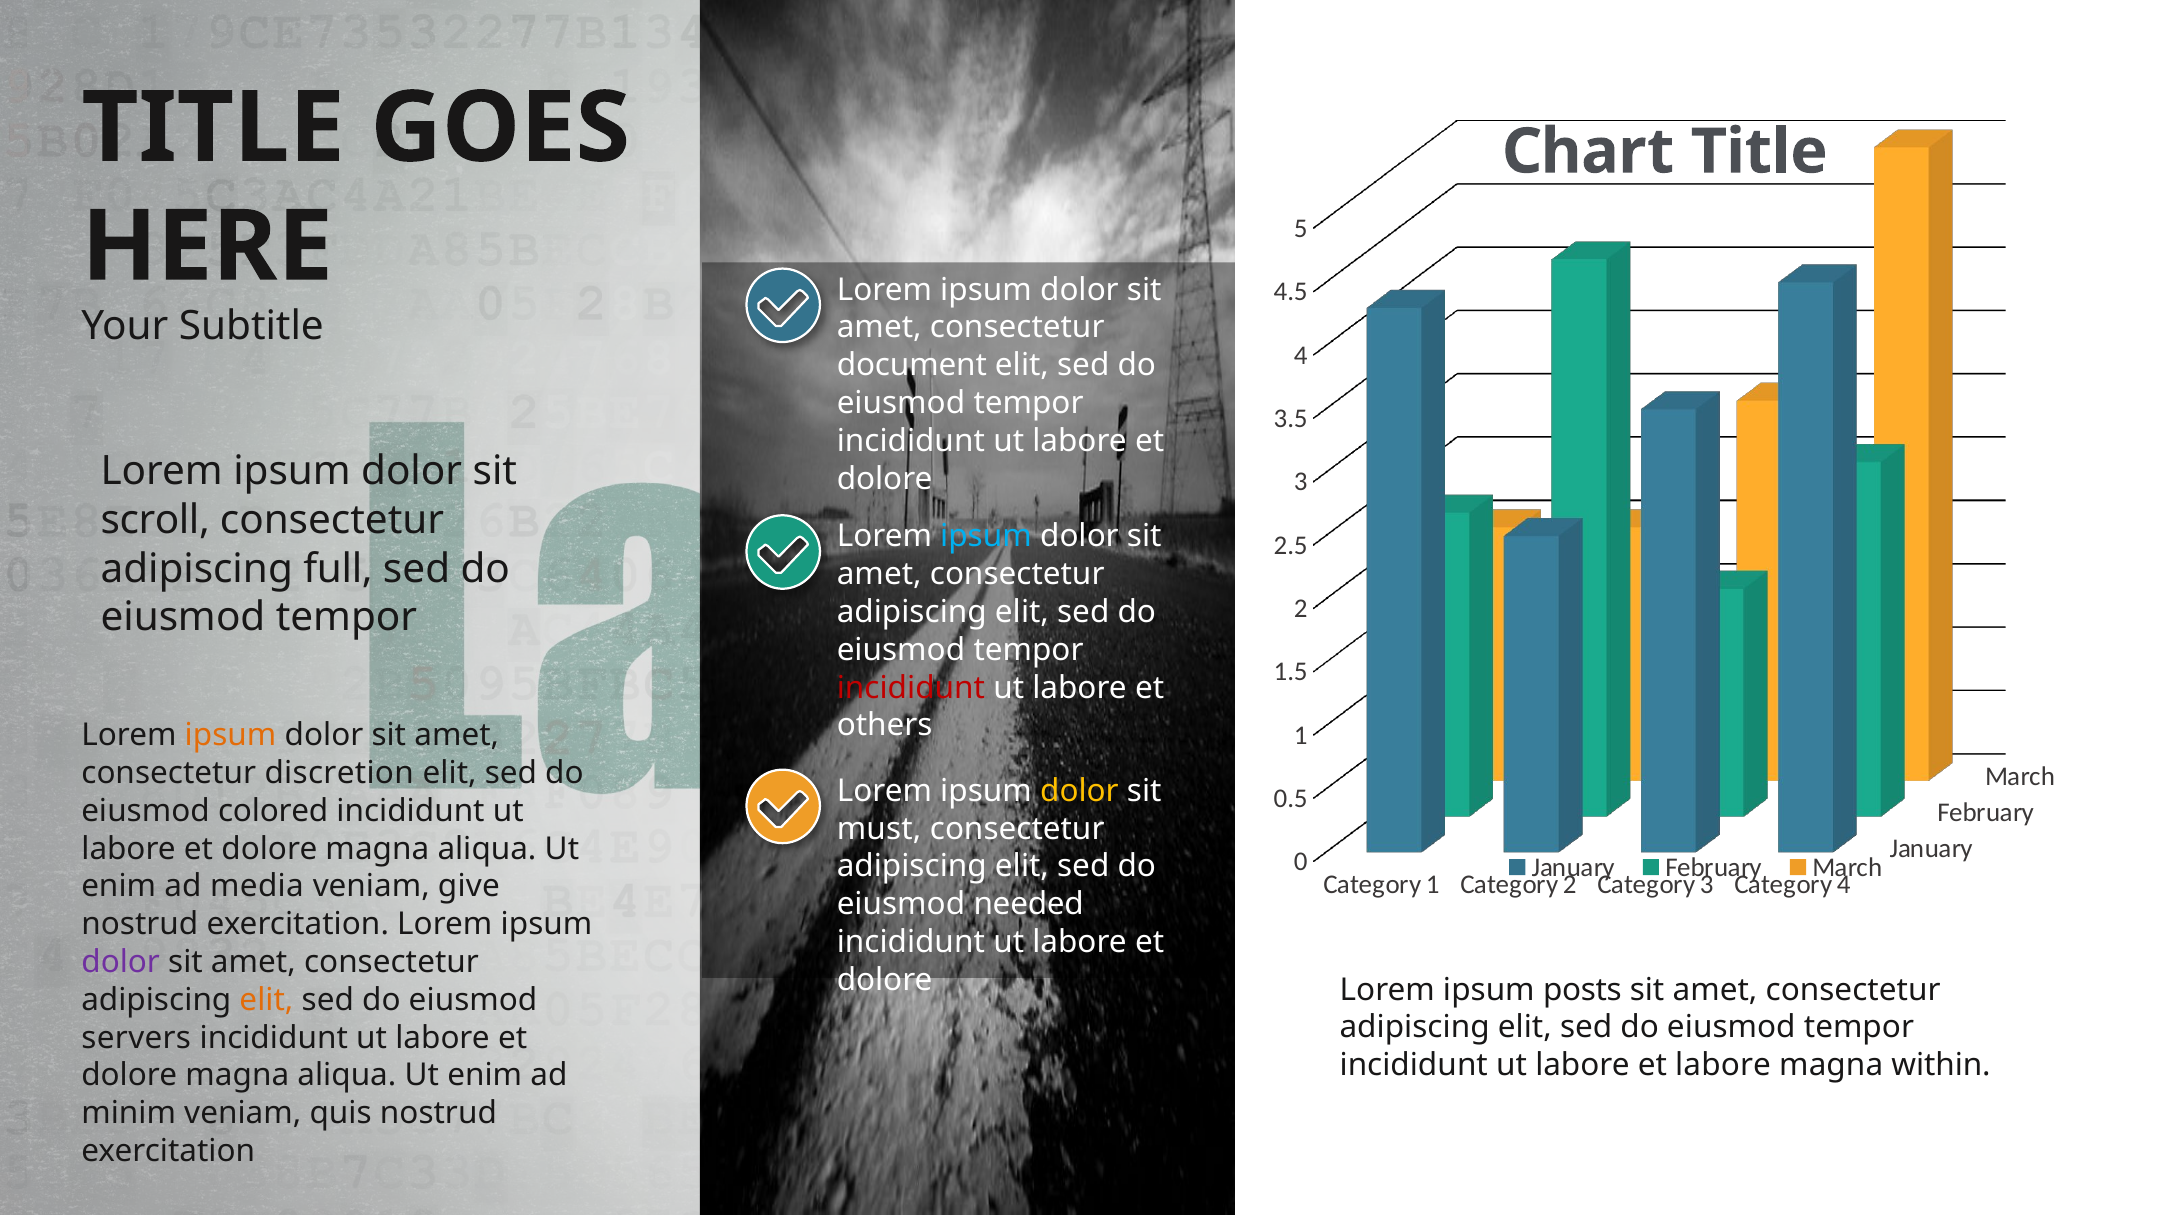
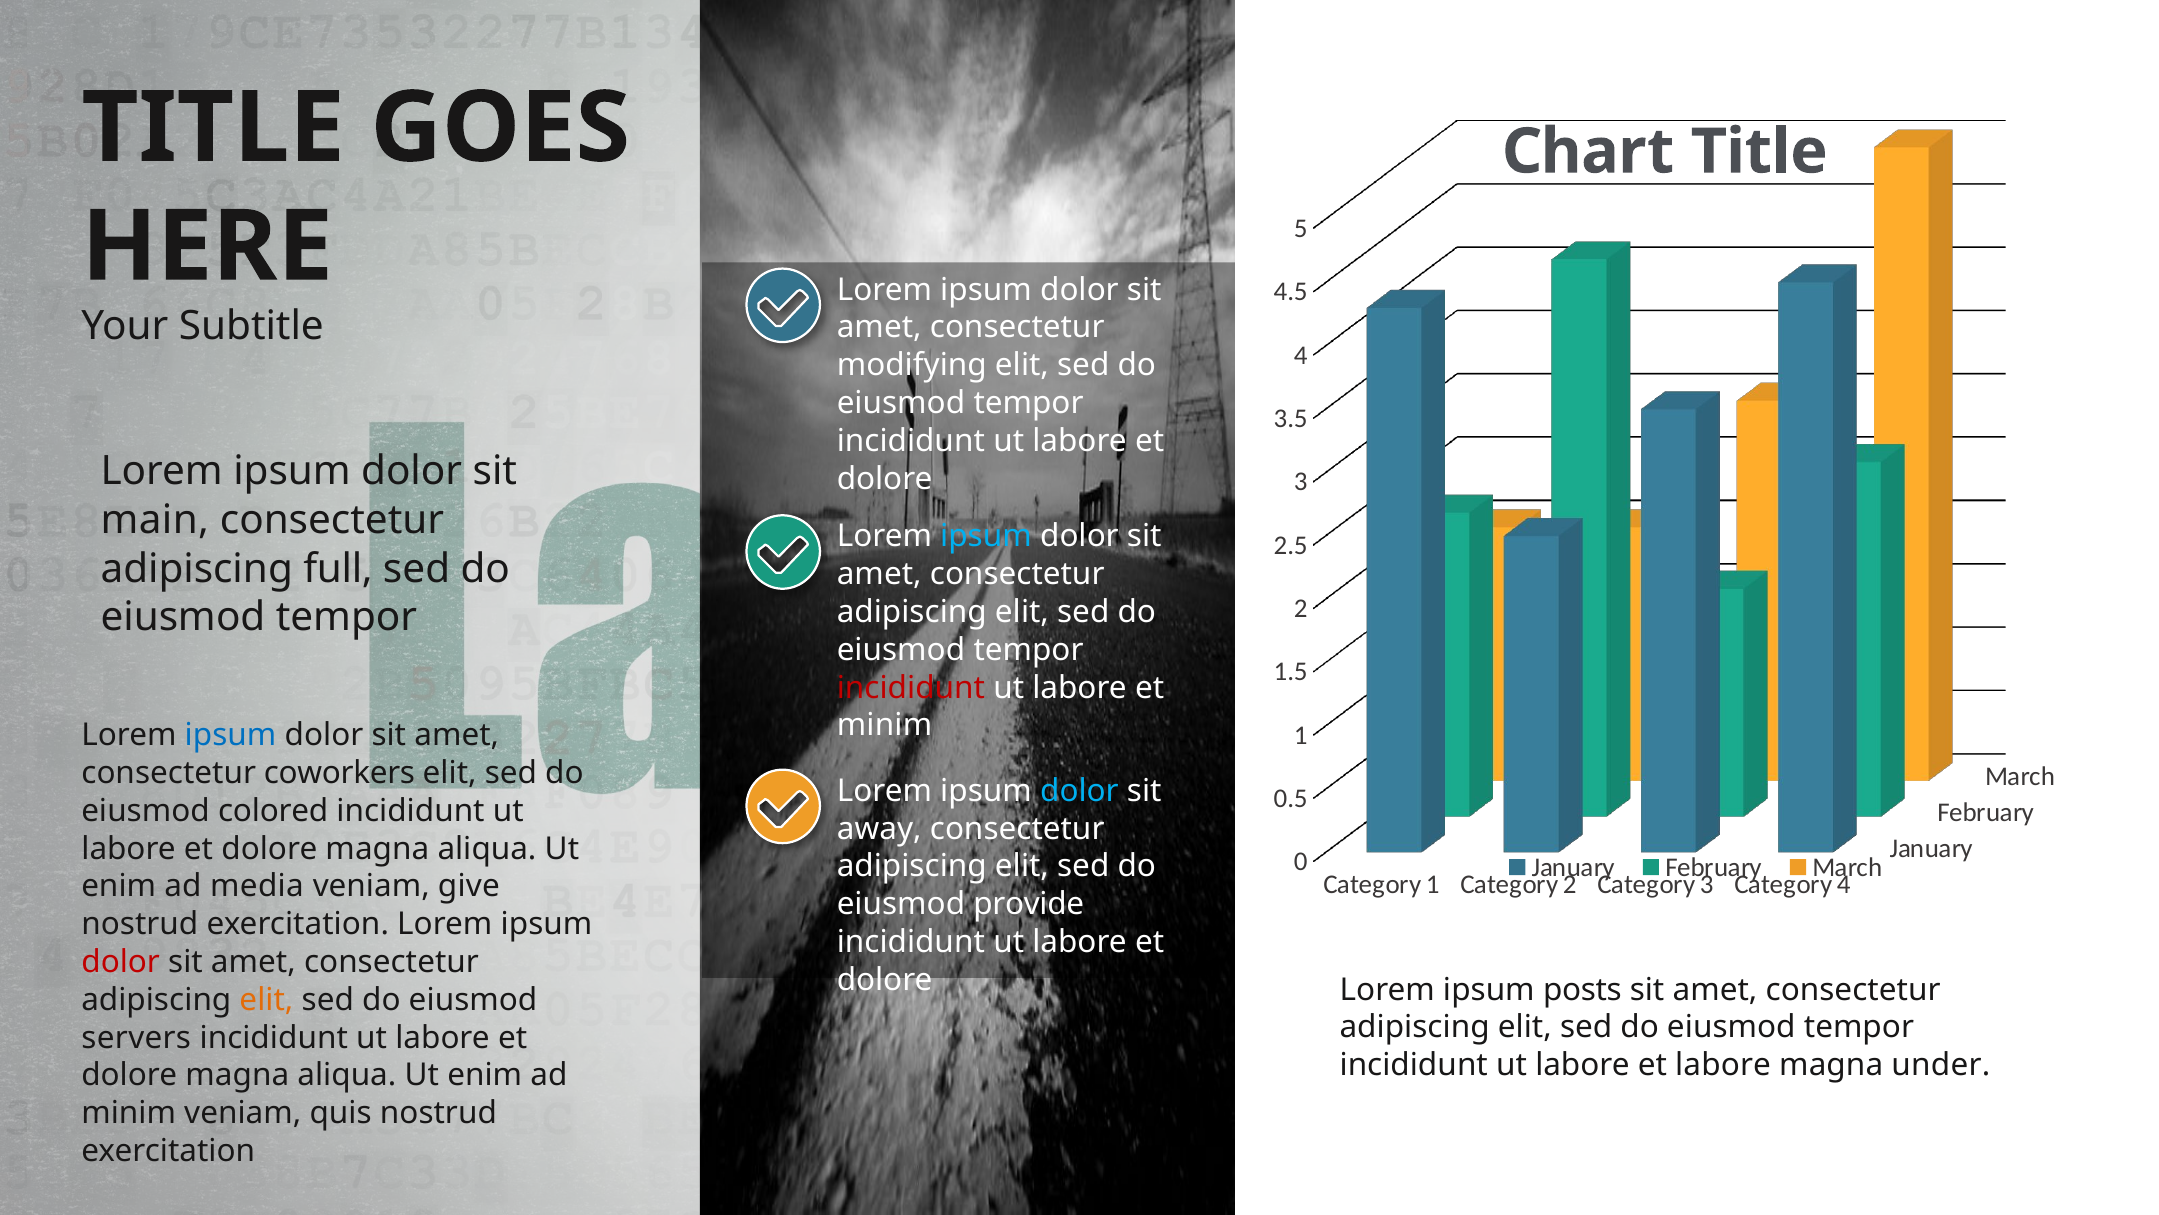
document: document -> modifying
scroll: scroll -> main
others at (885, 725): others -> minim
ipsum at (231, 735) colour: orange -> blue
discretion: discretion -> coworkers
dolor at (1079, 790) colour: yellow -> light blue
must: must -> away
needed: needed -> provide
dolor at (121, 962) colour: purple -> red
within: within -> under
